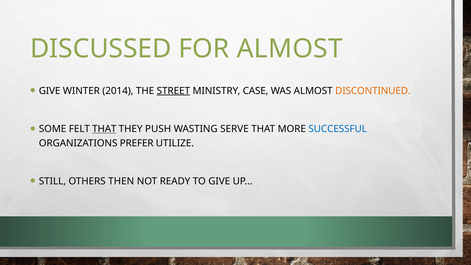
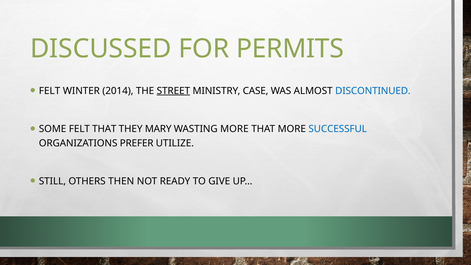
FOR ALMOST: ALMOST -> PERMITS
GIVE at (50, 91): GIVE -> FELT
DISCONTINUED colour: orange -> blue
THAT at (104, 129) underline: present -> none
PUSH: PUSH -> MARY
WASTING SERVE: SERVE -> MORE
